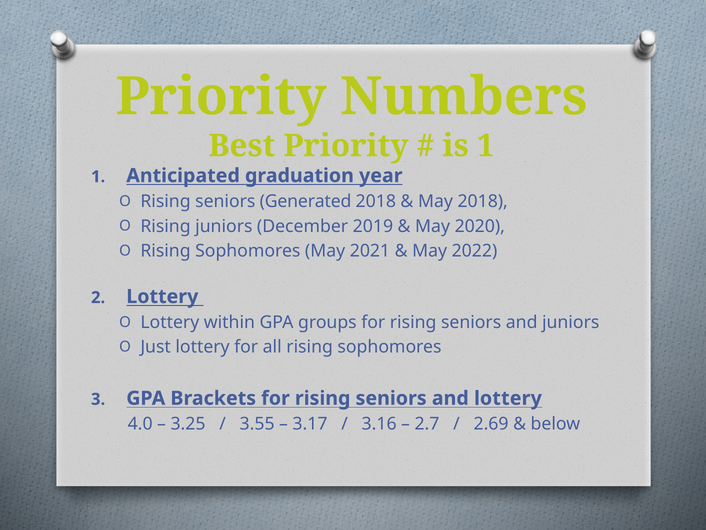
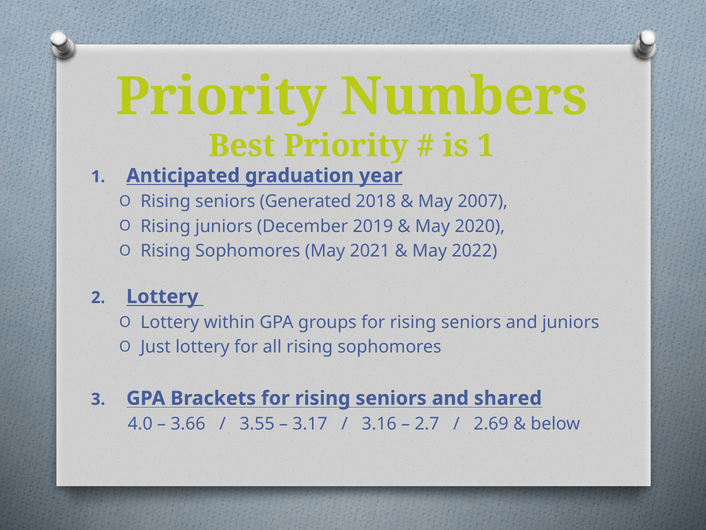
May 2018: 2018 -> 2007
and lottery: lottery -> shared
3.25: 3.25 -> 3.66
